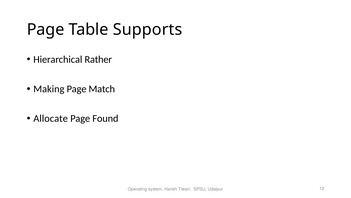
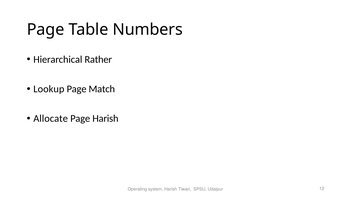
Supports: Supports -> Numbers
Making: Making -> Lookup
Page Found: Found -> Harish
